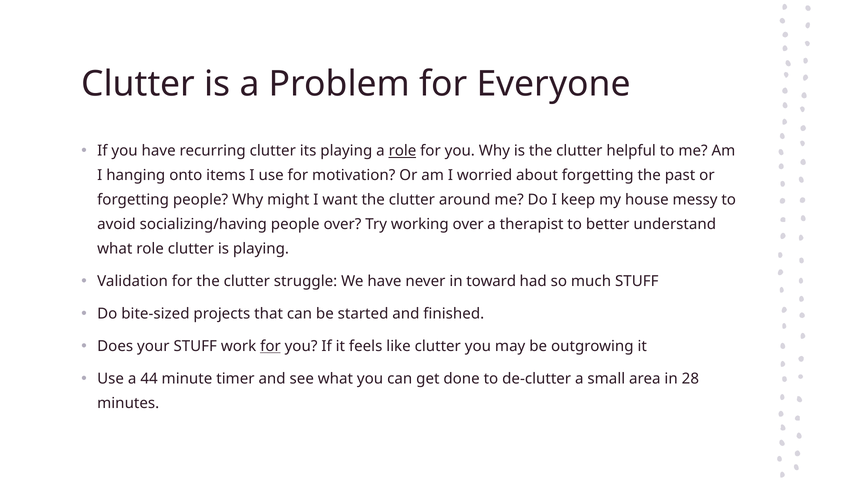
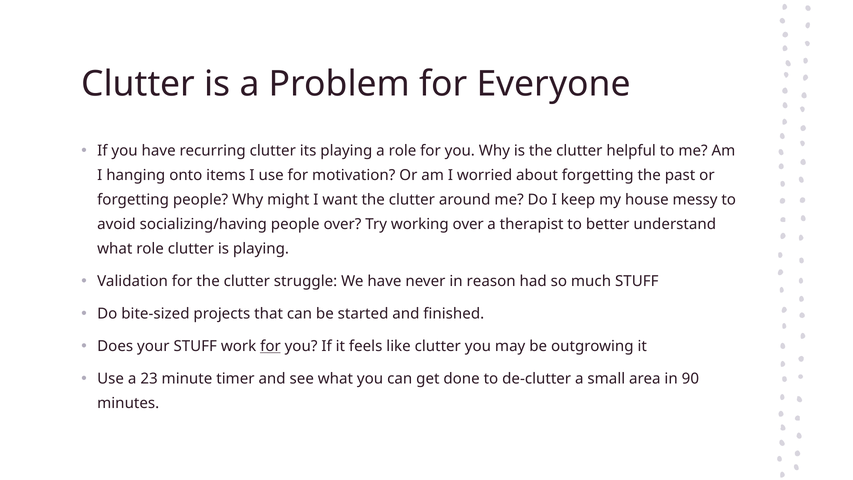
role at (402, 151) underline: present -> none
toward: toward -> reason
44: 44 -> 23
28: 28 -> 90
